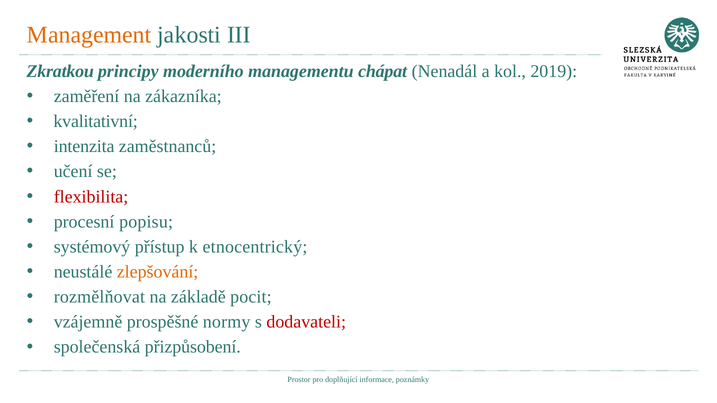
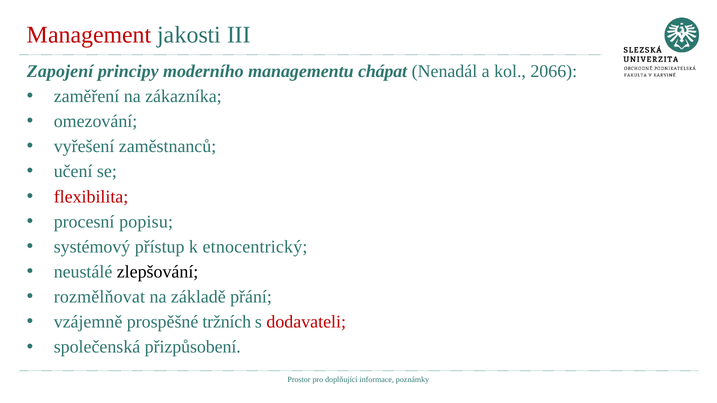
Management colour: orange -> red
Zkratkou: Zkratkou -> Zapojení
2019: 2019 -> 2066
kvalitativní: kvalitativní -> omezování
intenzita: intenzita -> vyřešení
zlepšování colour: orange -> black
pocit: pocit -> přání
normy: normy -> tržních
